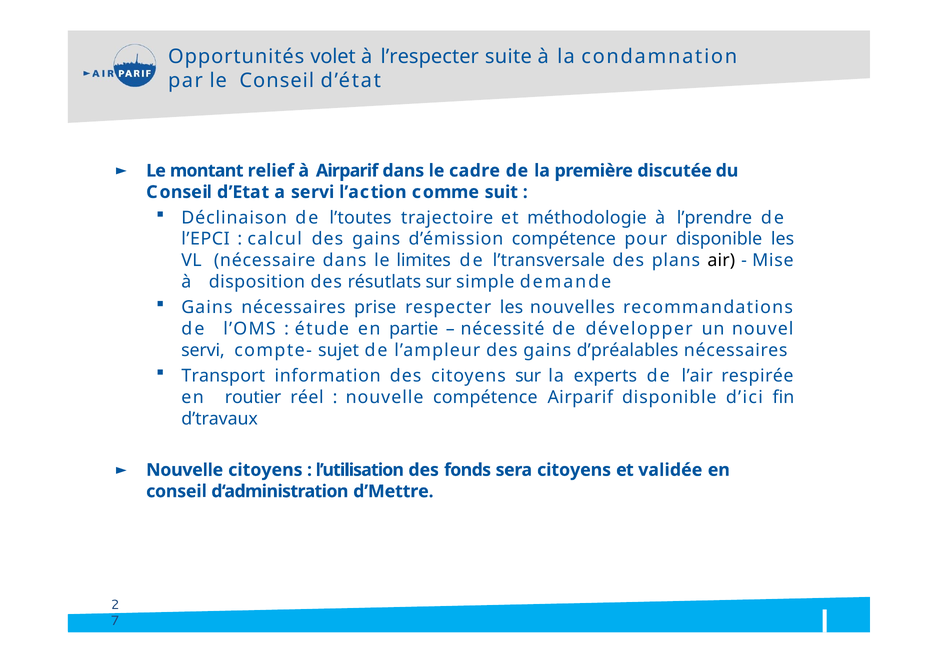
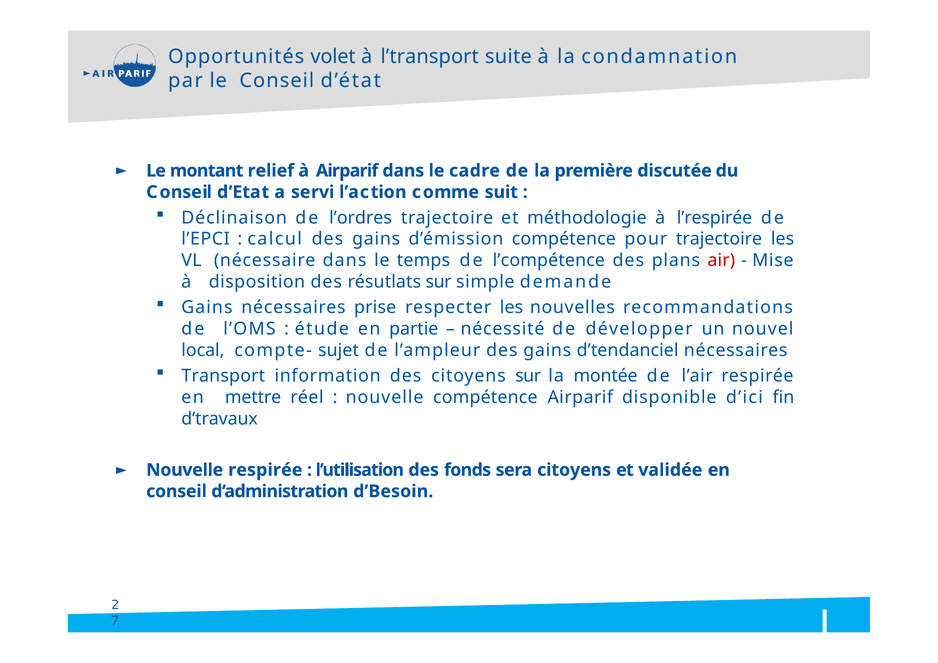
l’respecter: l’respecter -> l’transport
l’toutes: l’toutes -> l’ordres
l’prendre: l’prendre -> l’respirée
pour disponible: disponible -> trajectoire
limites: limites -> temps
l’transversale: l’transversale -> l’compétence
air colour: black -> red
servi at (203, 350): servi -> local
d’préalables: d’préalables -> d’tendanciel
experts: experts -> montée
routier: routier -> mettre
Nouvelle citoyens: citoyens -> respirée
d’Mettre: d’Mettre -> d’Besoin
